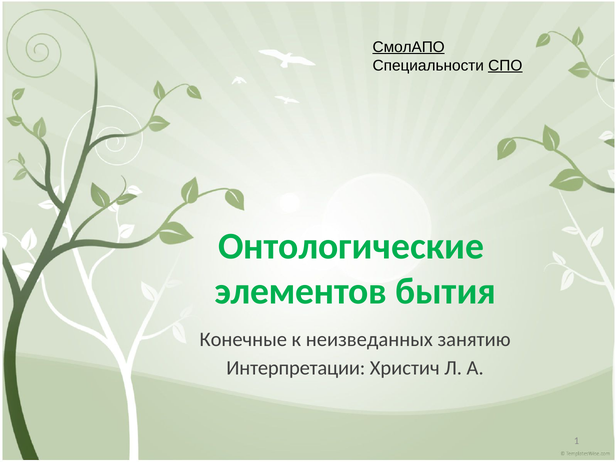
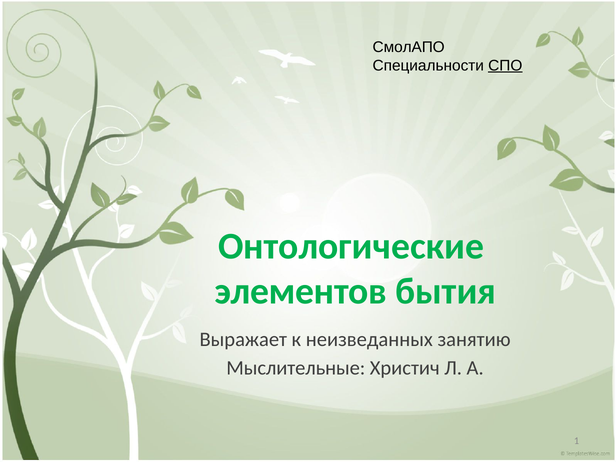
СмолАПО underline: present -> none
Конечные: Конечные -> Выражает
Интерпретации: Интерпретации -> Мыслительные
